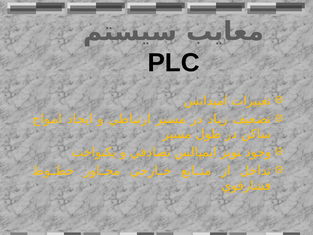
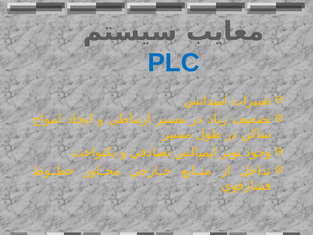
PLC colour: black -> blue
